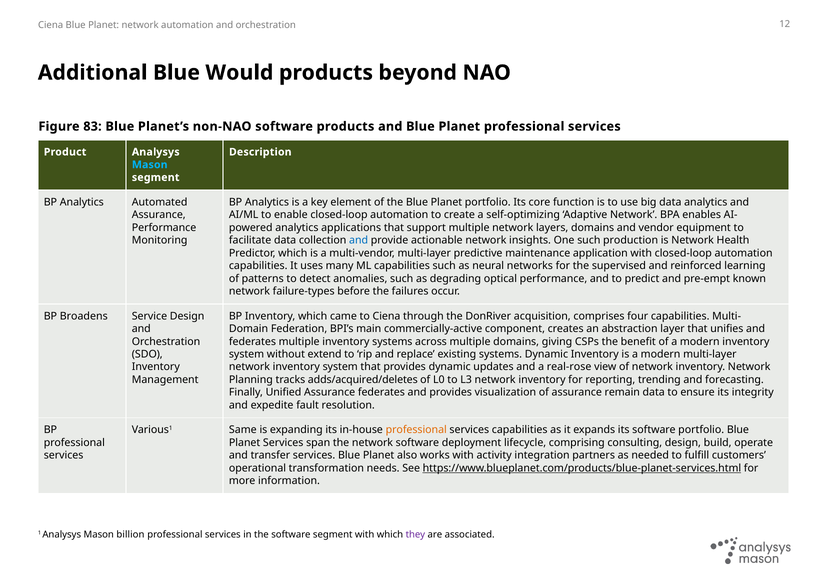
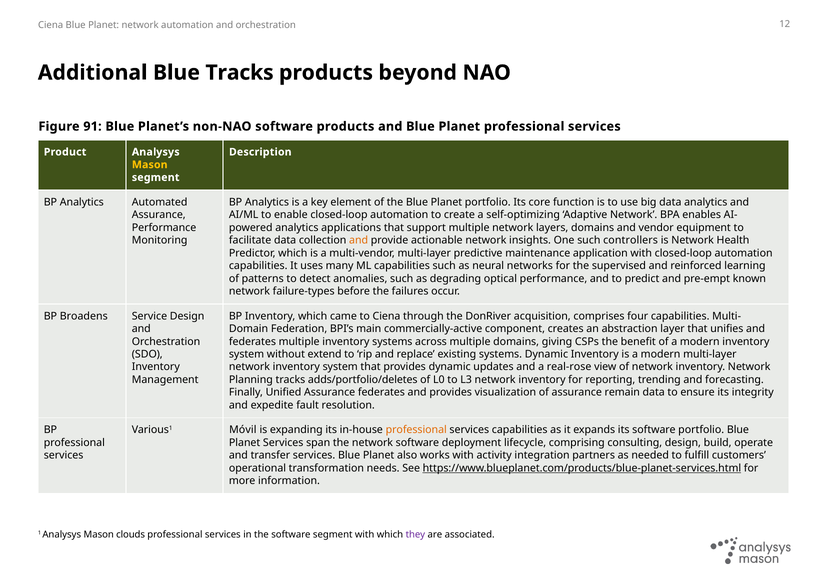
Blue Would: Would -> Tracks
83: 83 -> 91
Mason at (150, 165) colour: light blue -> yellow
and at (359, 240) colour: blue -> orange
production: production -> controllers
adds/acquired/deletes: adds/acquired/deletes -> adds/portfolio/deletes
Same: Same -> Móvil
billion: billion -> clouds
